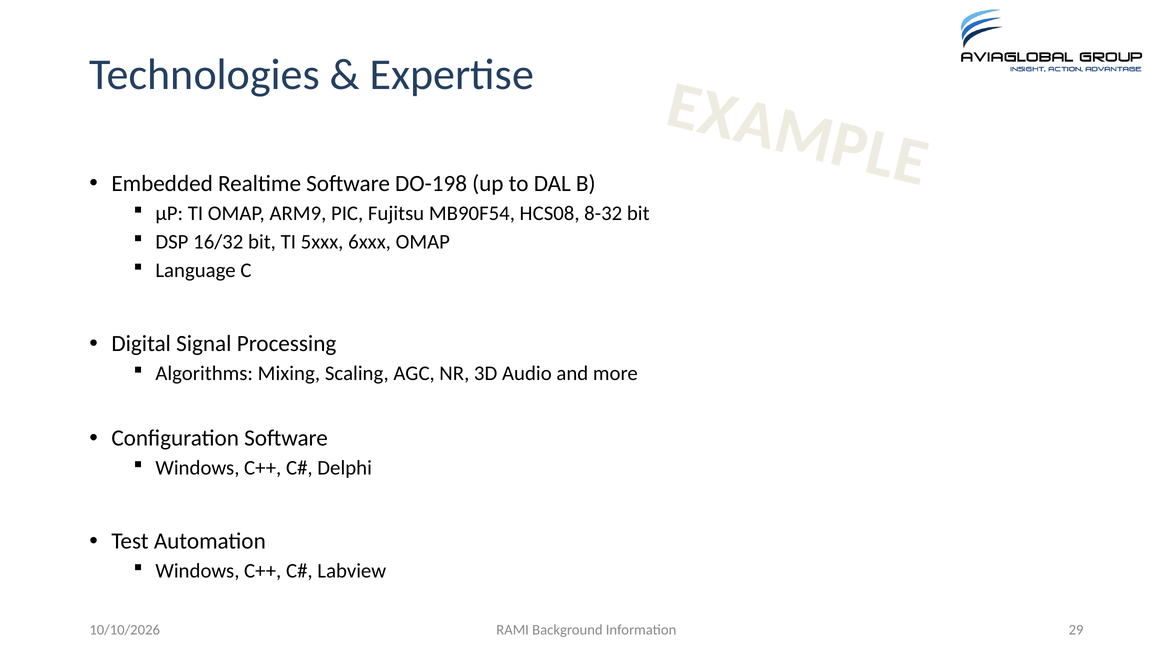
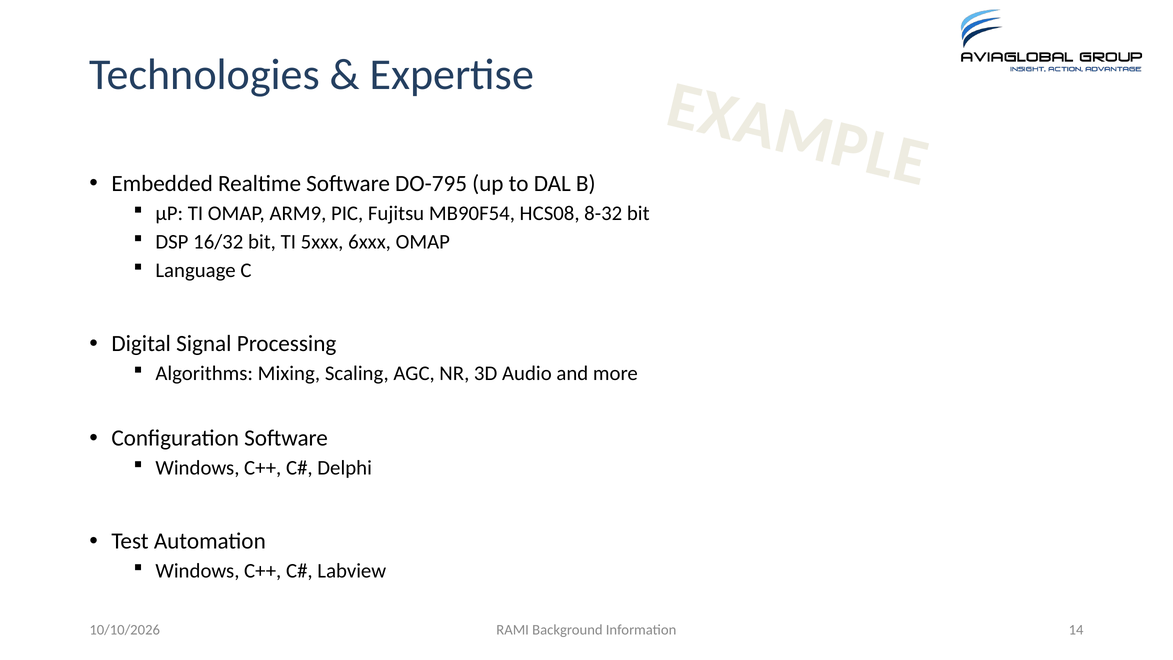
DO-198: DO-198 -> DO-795
29: 29 -> 14
